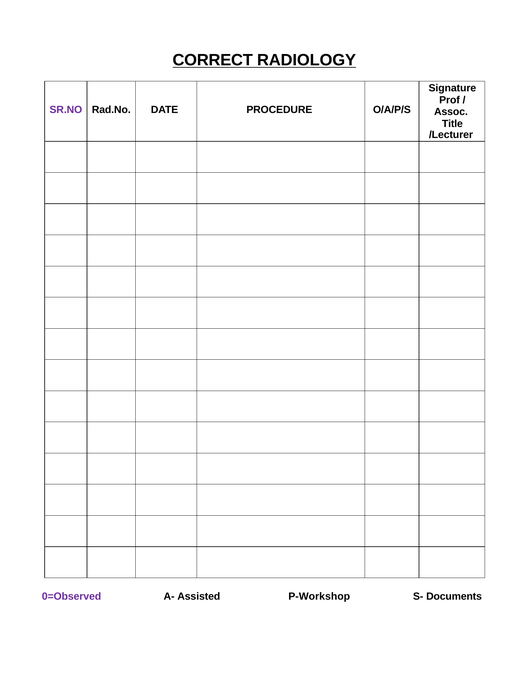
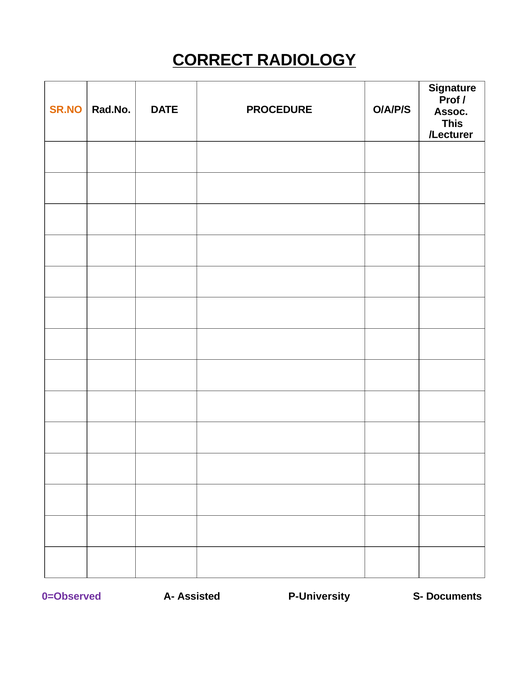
SR.NO colour: purple -> orange
Title: Title -> This
P-Workshop: P-Workshop -> P-University
